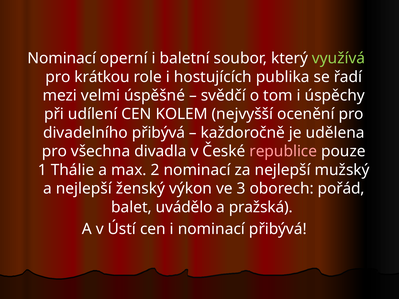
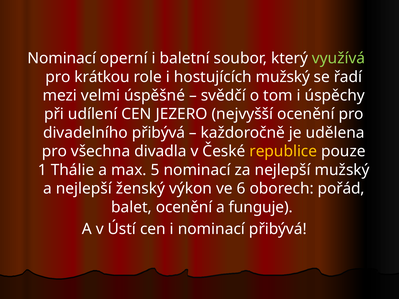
hostujících publika: publika -> mužský
KOLEM: KOLEM -> JEZERO
republice colour: pink -> yellow
2: 2 -> 5
3: 3 -> 6
balet uvádělo: uvádělo -> ocenění
pražská: pražská -> funguje
